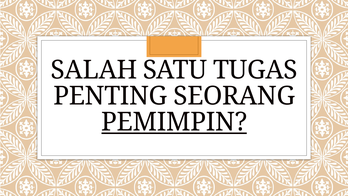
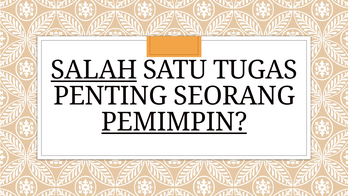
SALAH underline: none -> present
